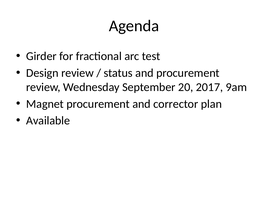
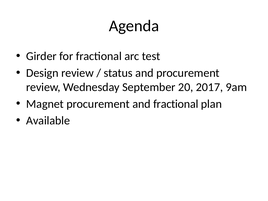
and corrector: corrector -> fractional
